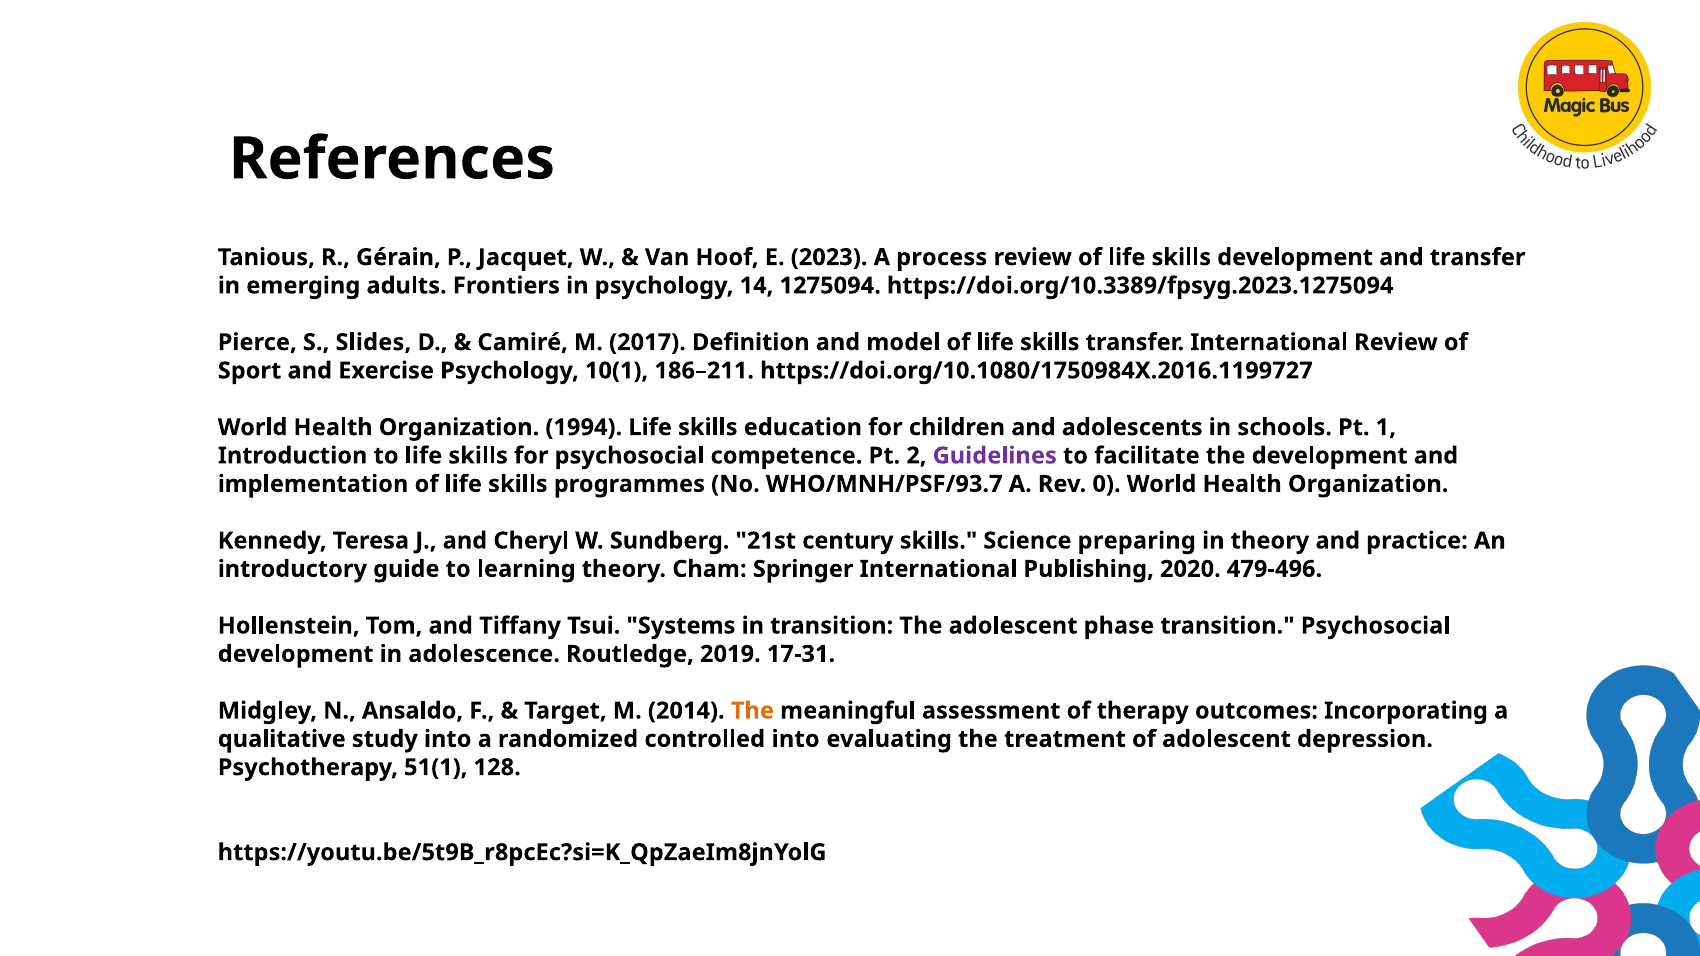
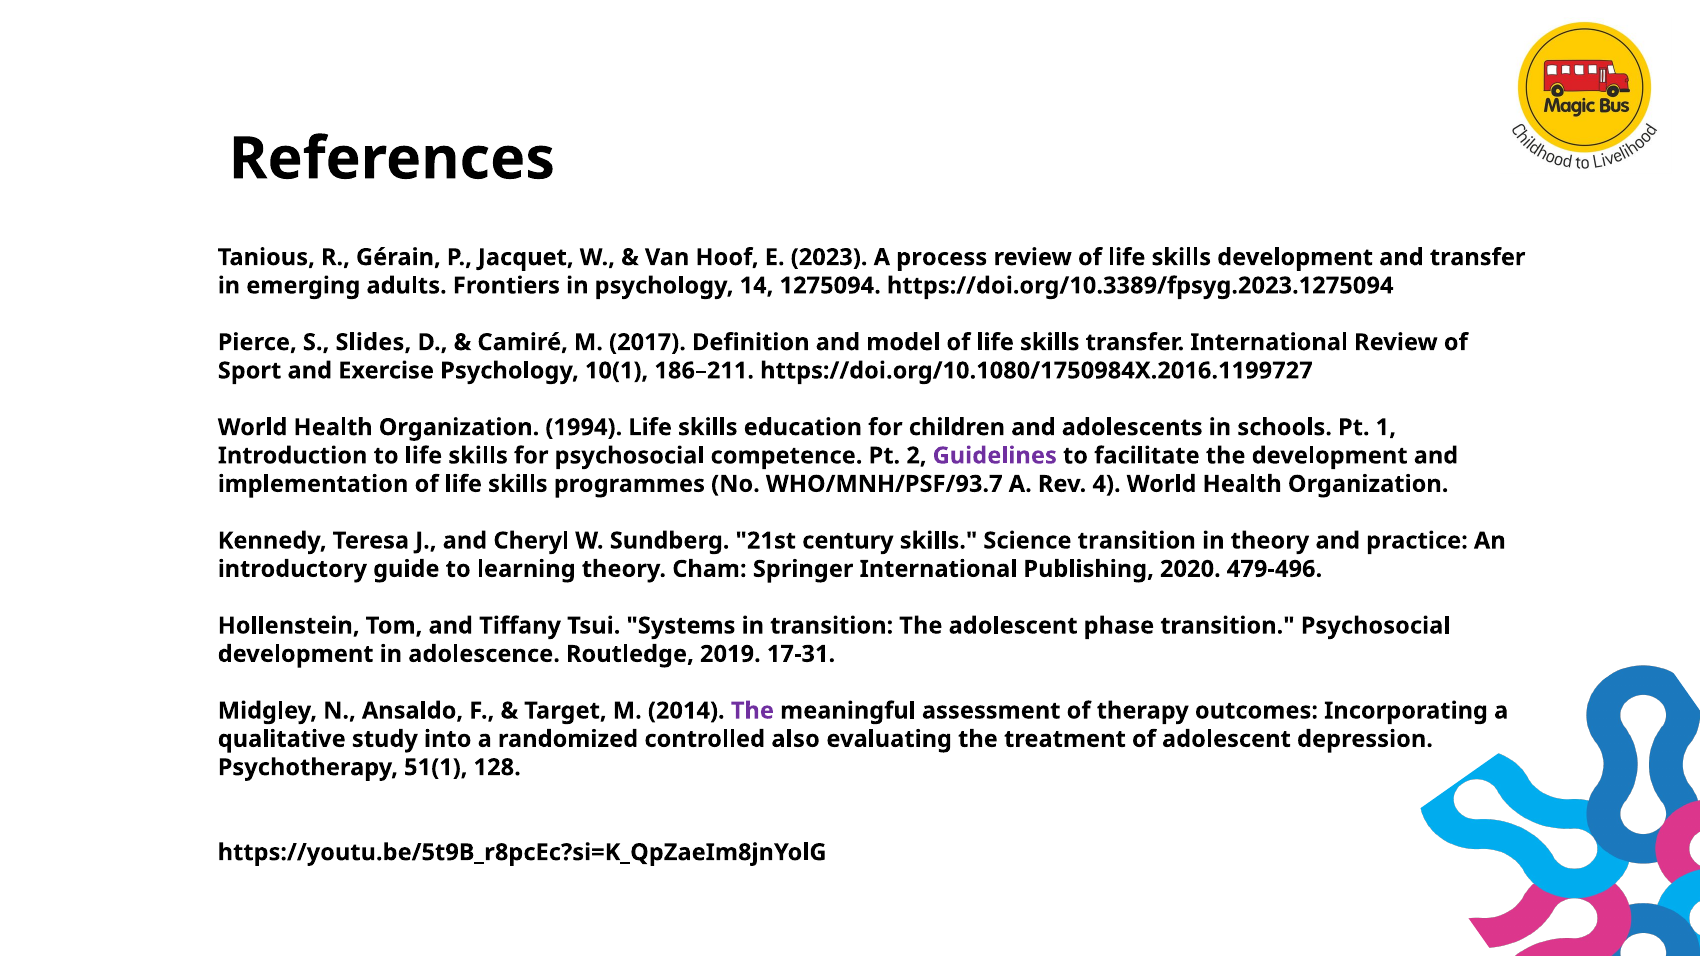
0: 0 -> 4
Science preparing: preparing -> transition
The at (752, 711) colour: orange -> purple
controlled into: into -> also
